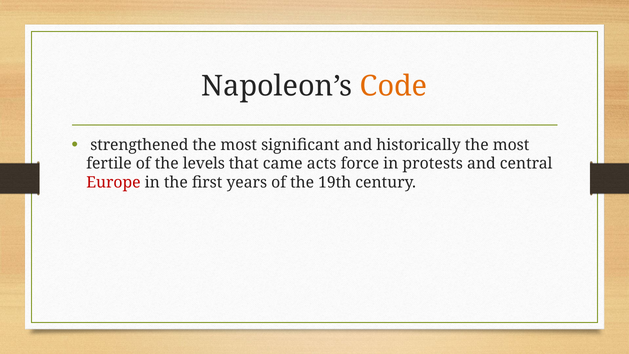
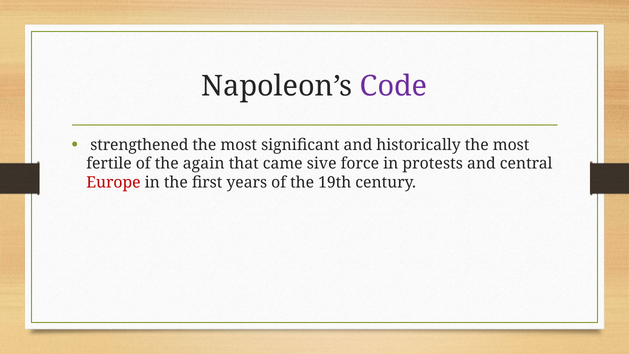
Code colour: orange -> purple
levels: levels -> again
acts: acts -> sive
